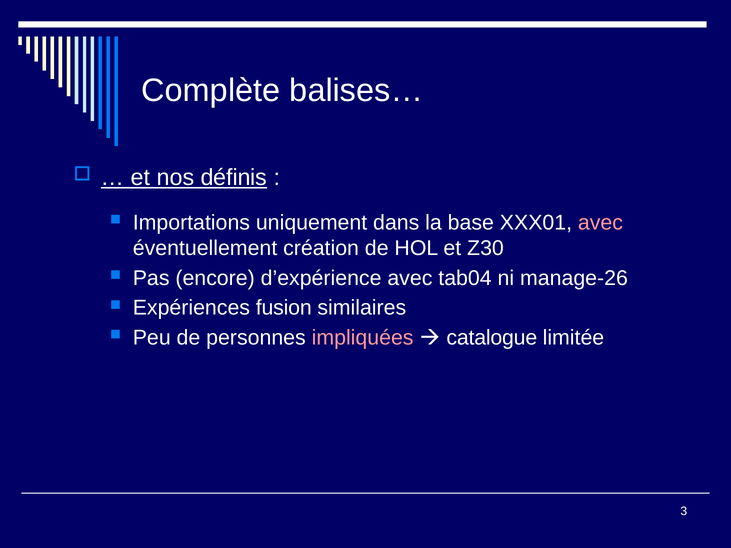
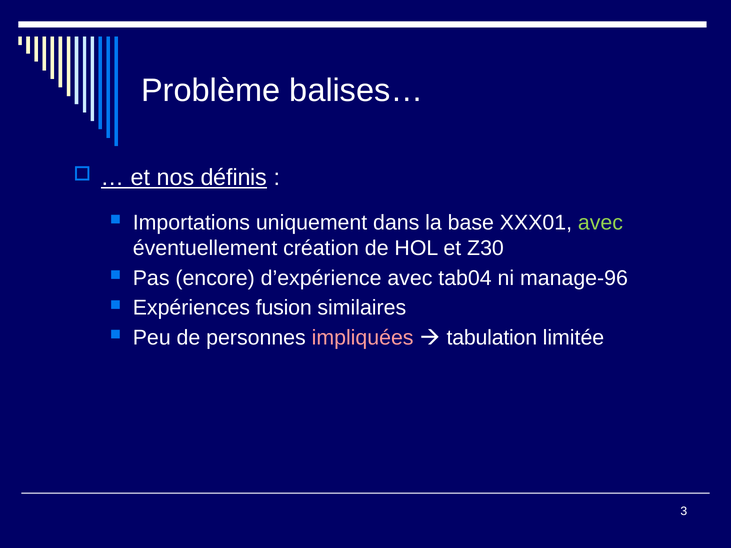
Complète: Complète -> Problème
avec at (600, 223) colour: pink -> light green
manage-26: manage-26 -> manage-96
catalogue: catalogue -> tabulation
